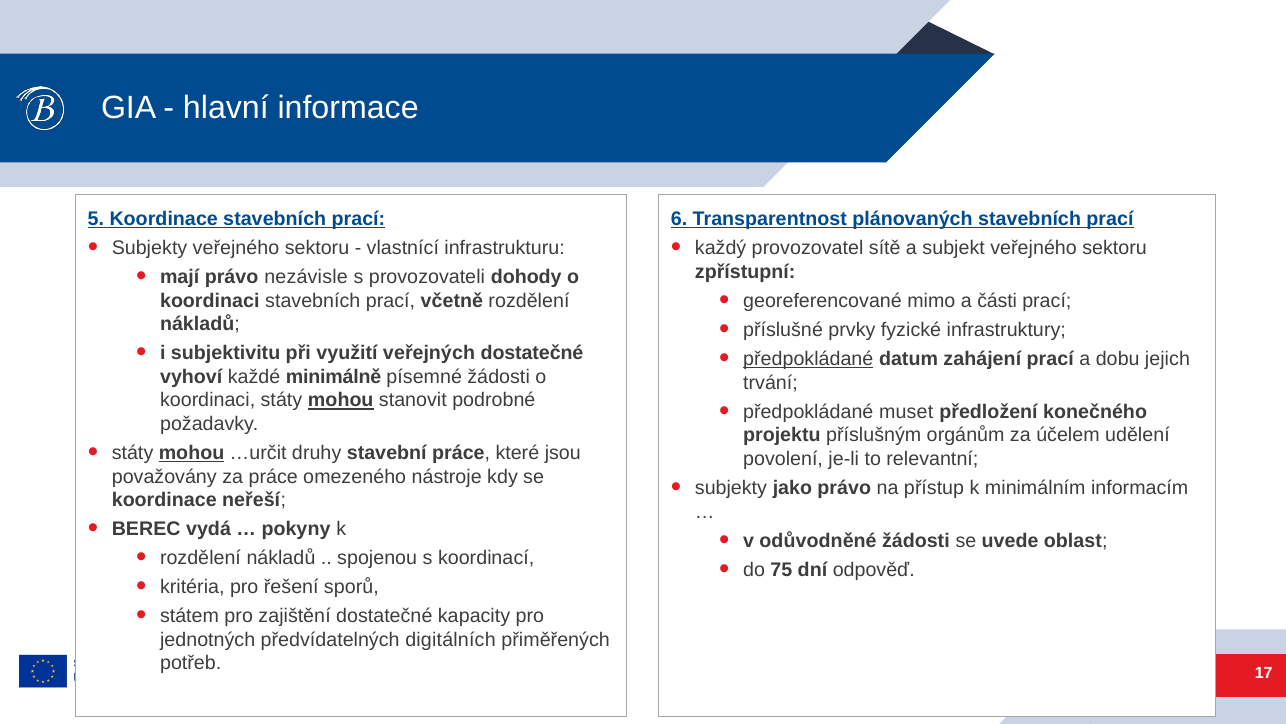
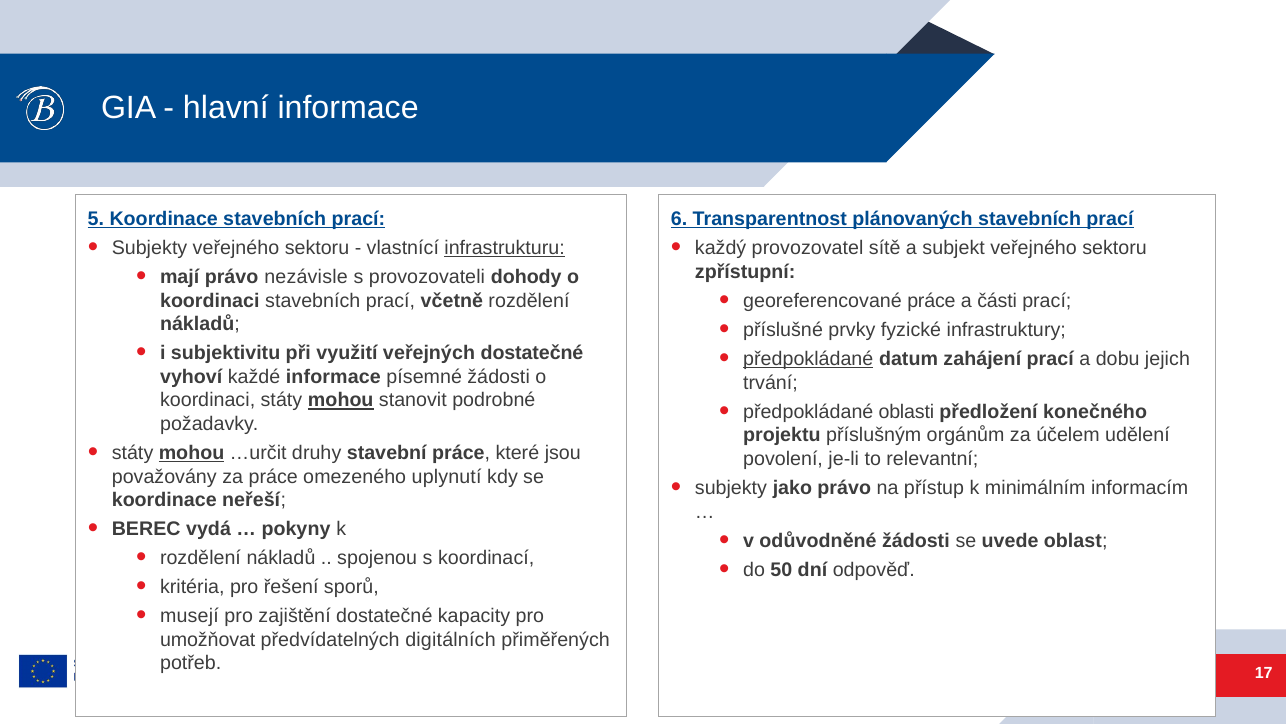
infrastrukturu underline: none -> present
georeferencované mimo: mimo -> práce
každé minimálně: minimálně -> informace
muset: muset -> oblasti
nástroje: nástroje -> uplynutí
75: 75 -> 50
státem: státem -> musejí
jednotných: jednotných -> umožňovat
